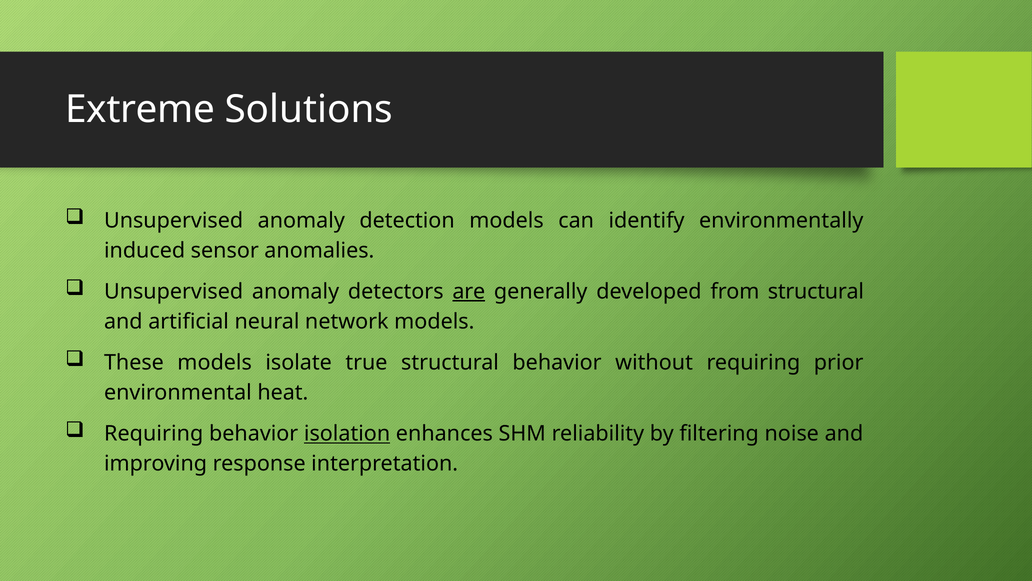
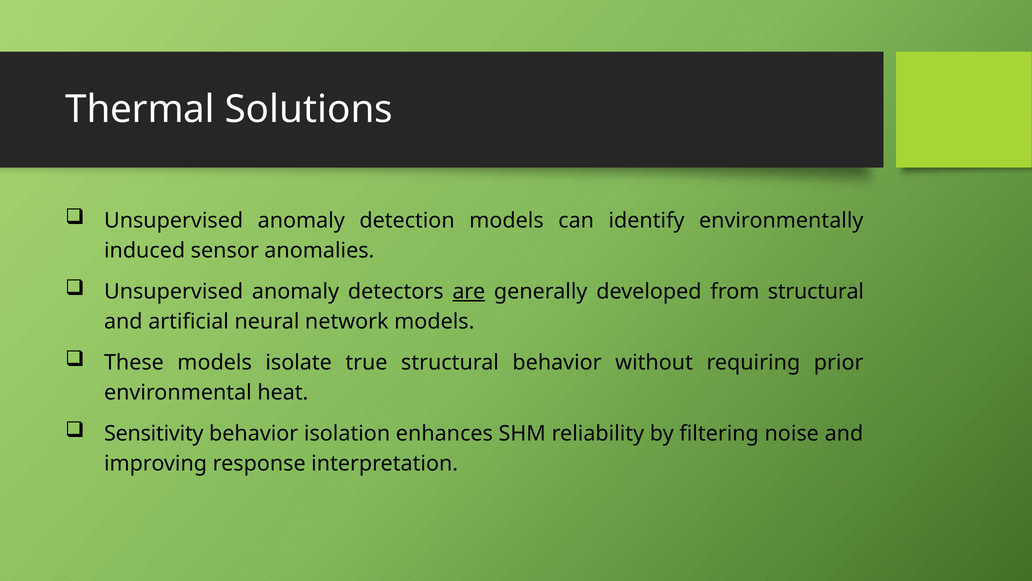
Extreme: Extreme -> Thermal
Requiring at (154, 433): Requiring -> Sensitivity
isolation underline: present -> none
